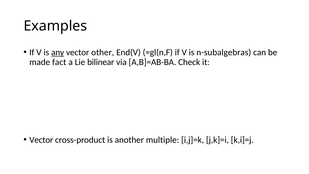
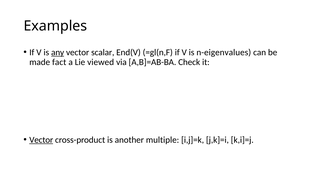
other: other -> scalar
n-subalgebras: n-subalgebras -> n-eigenvalues
bilinear: bilinear -> viewed
Vector at (41, 140) underline: none -> present
